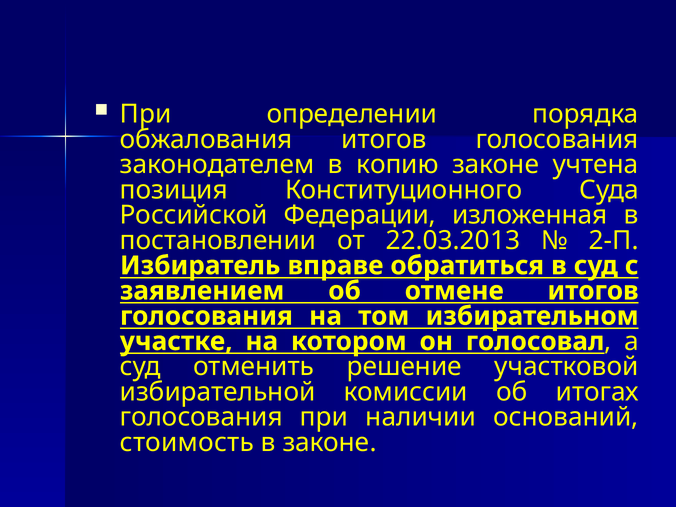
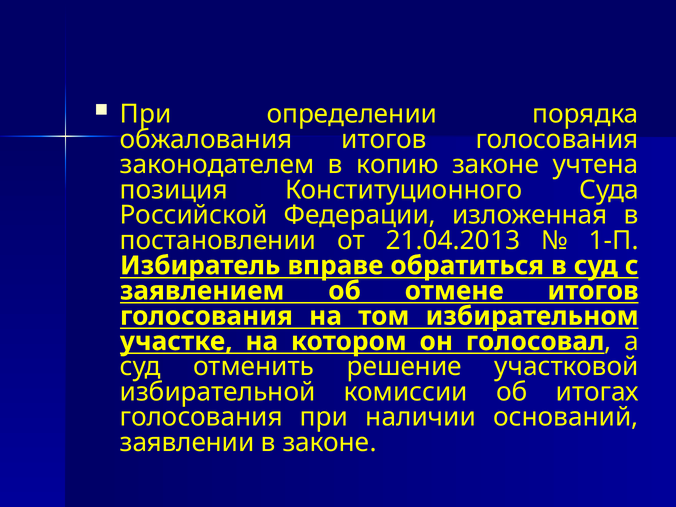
22.03.2013: 22.03.2013 -> 21.04.2013
2-П: 2-П -> 1-П
стоимость: стоимость -> заявлении
